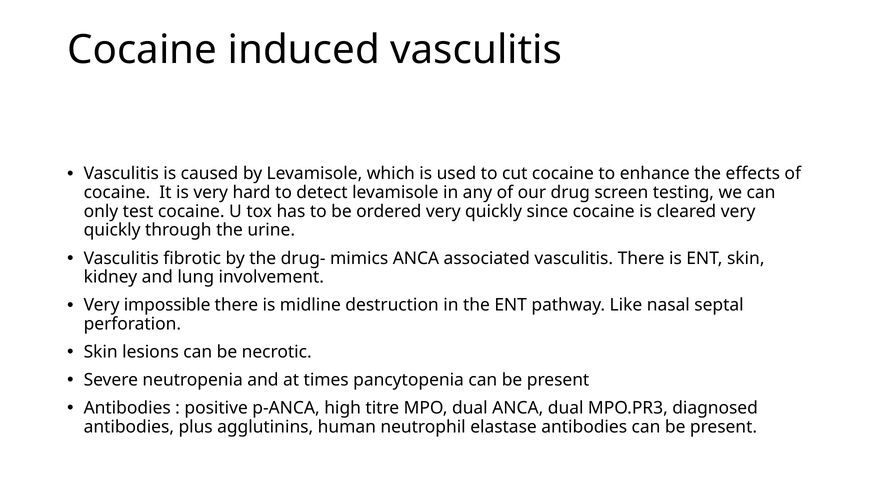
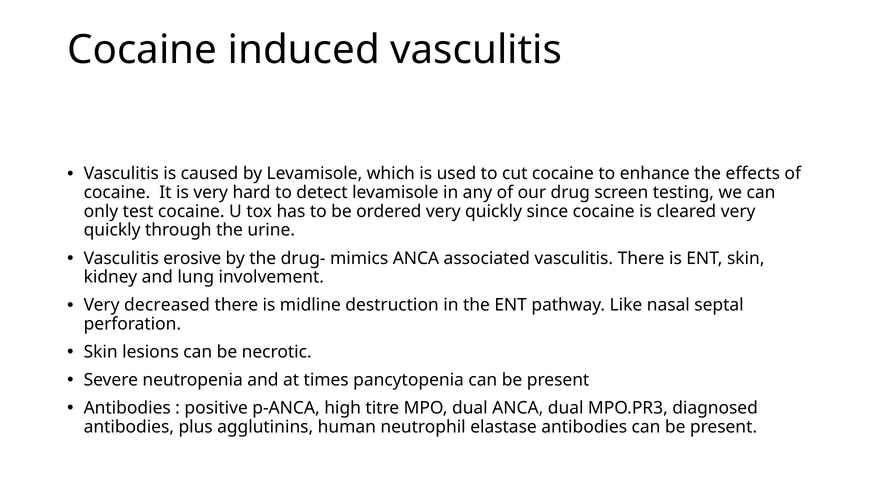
fibrotic: fibrotic -> erosive
impossible: impossible -> decreased
